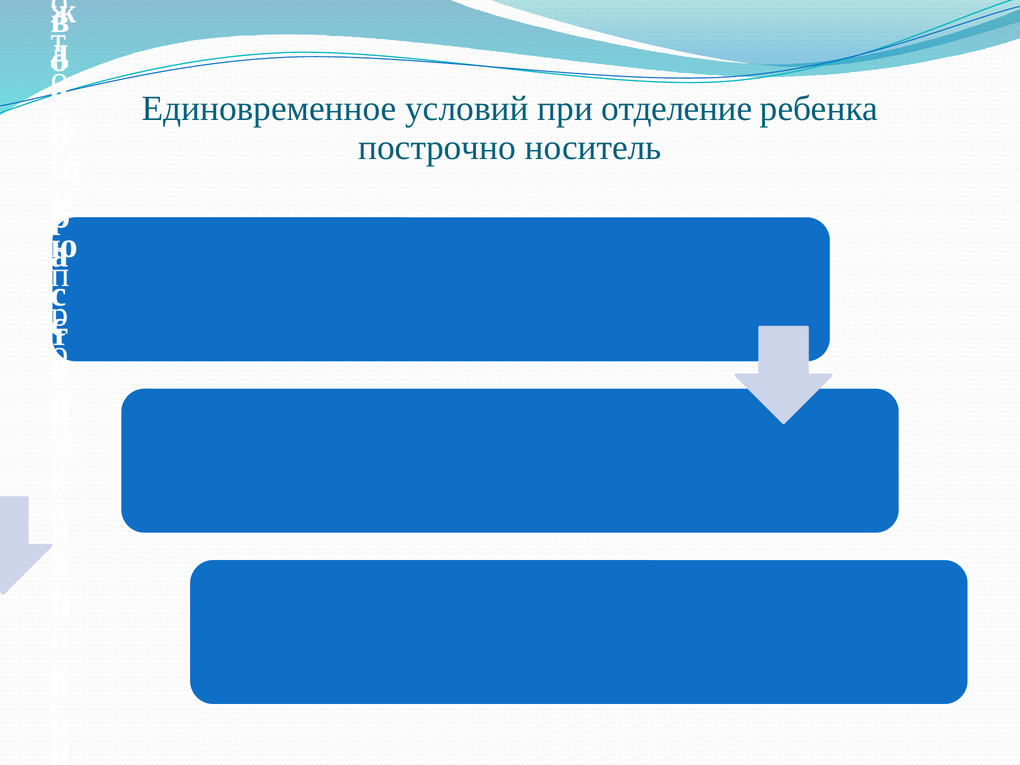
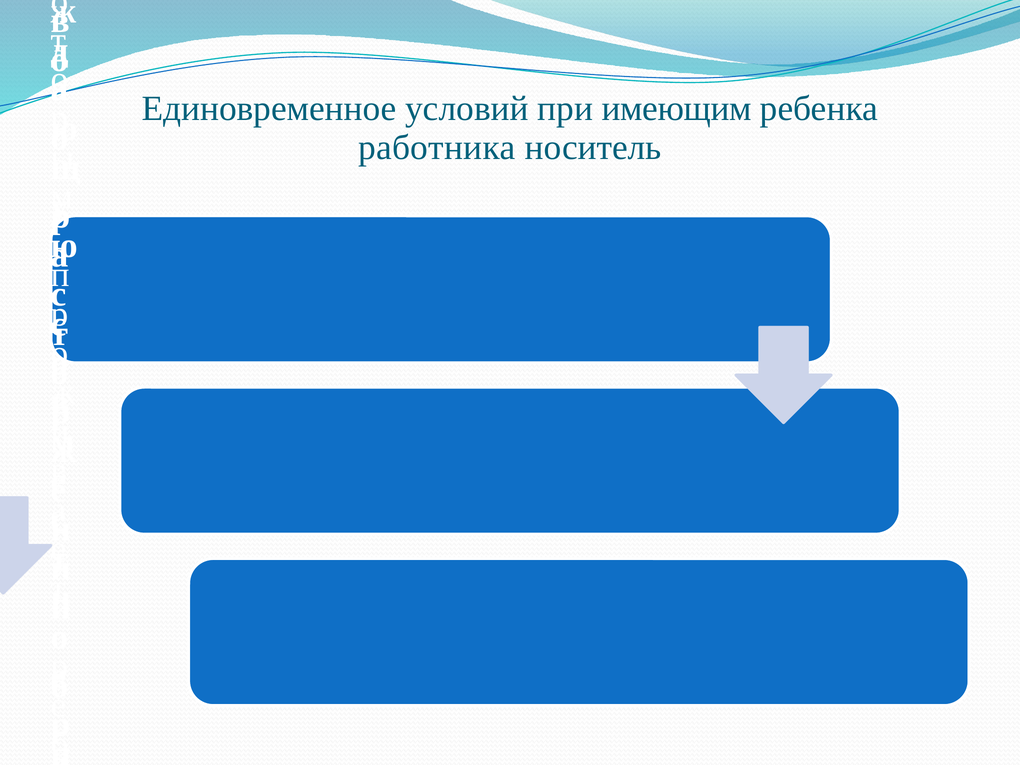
отделение: отделение -> имеющим
построчно: построчно -> работника
